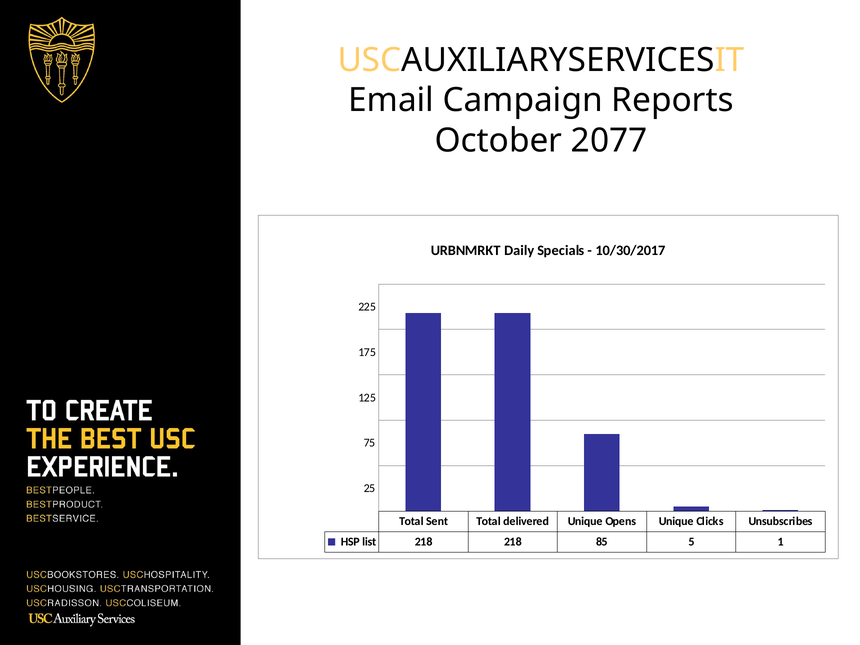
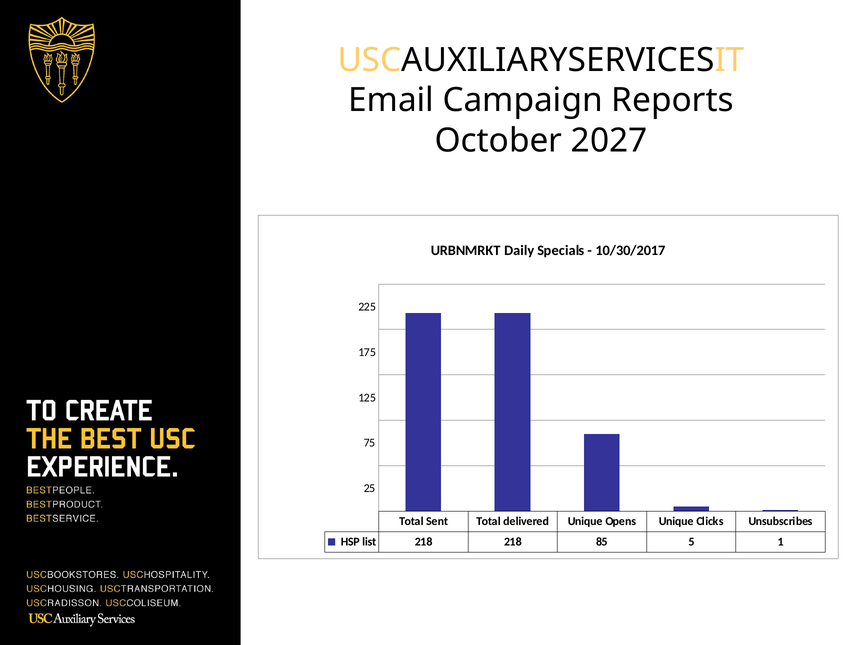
2077: 2077 -> 2027
